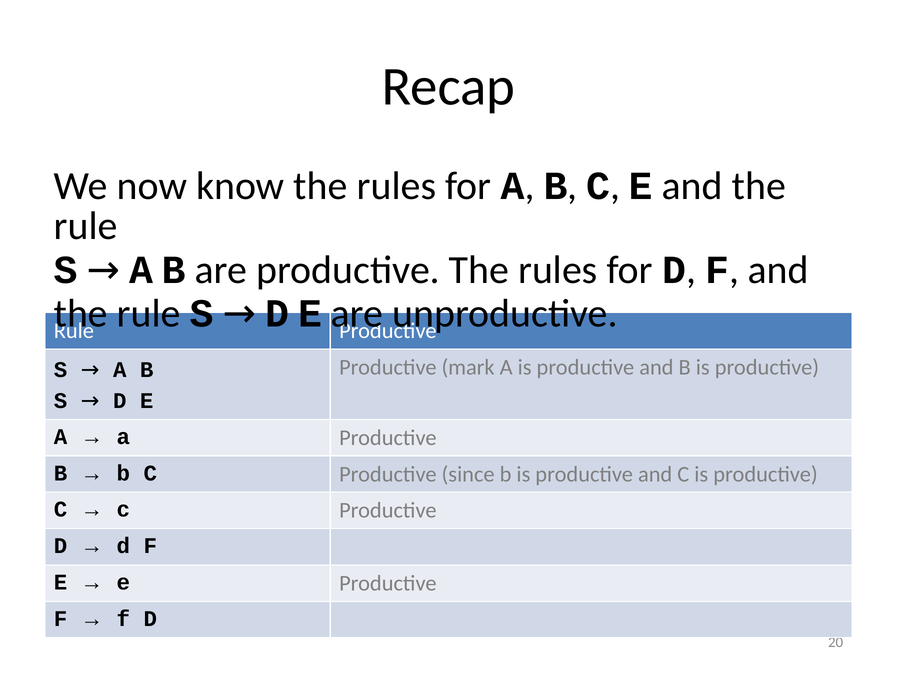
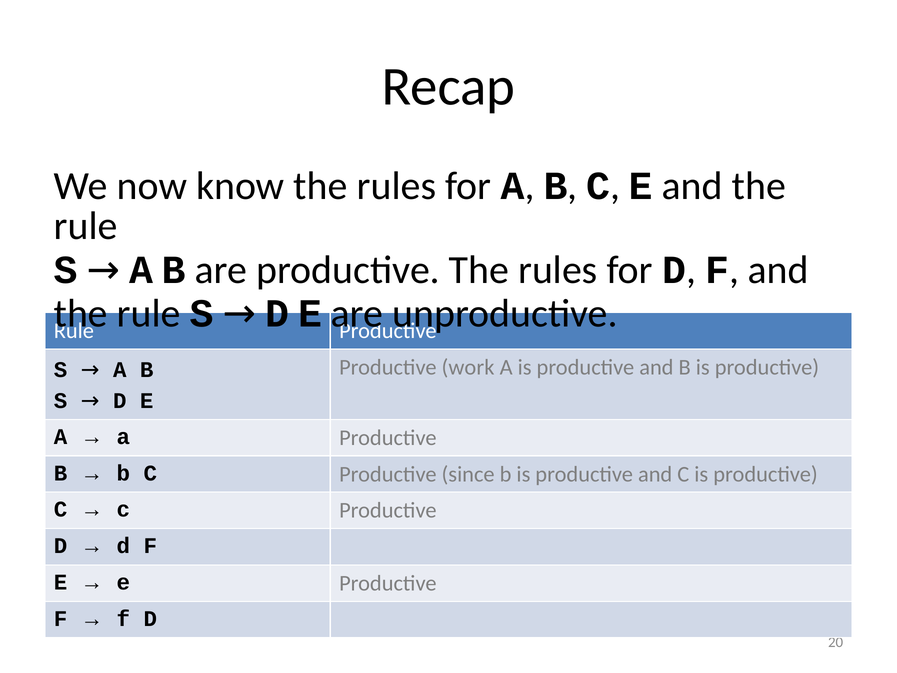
mark: mark -> work
